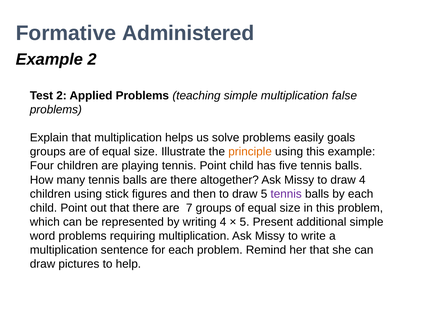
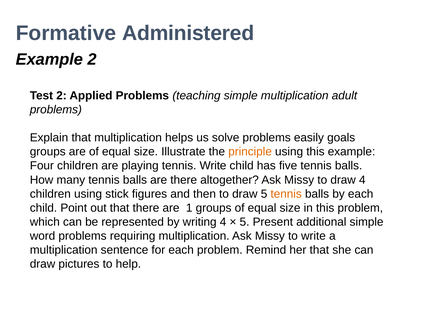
false: false -> adult
tennis Point: Point -> Write
tennis at (286, 194) colour: purple -> orange
7: 7 -> 1
